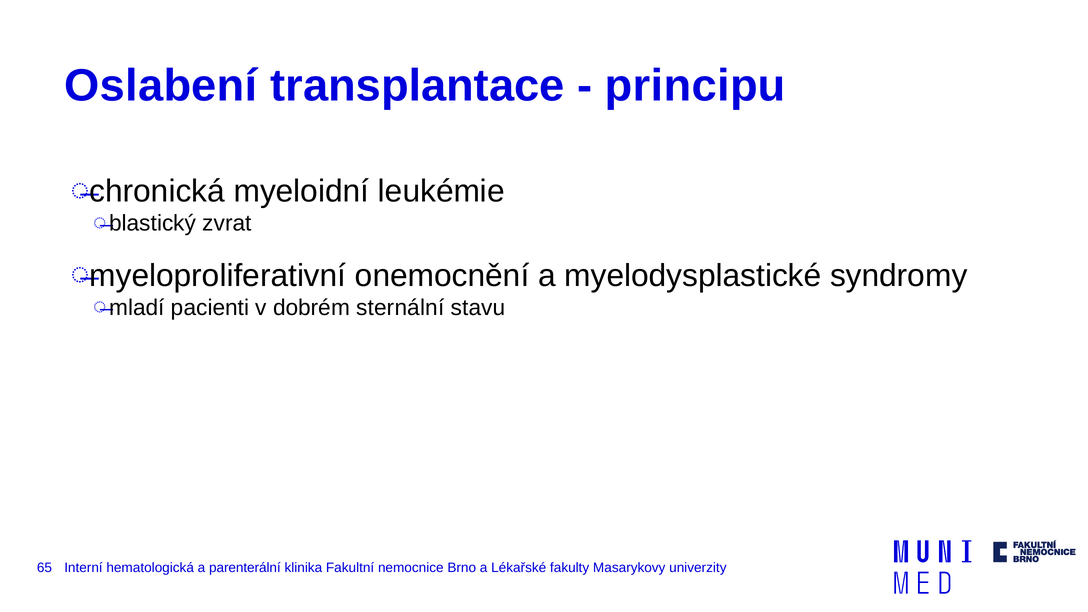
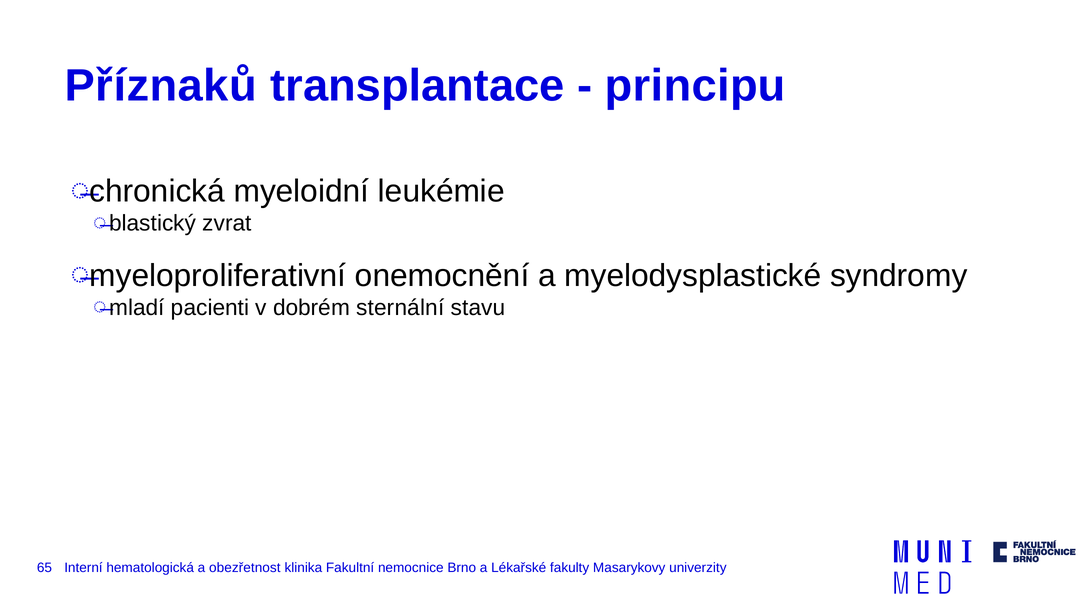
Oslabení: Oslabení -> Příznaků
parenterální: parenterální -> obezřetnost
